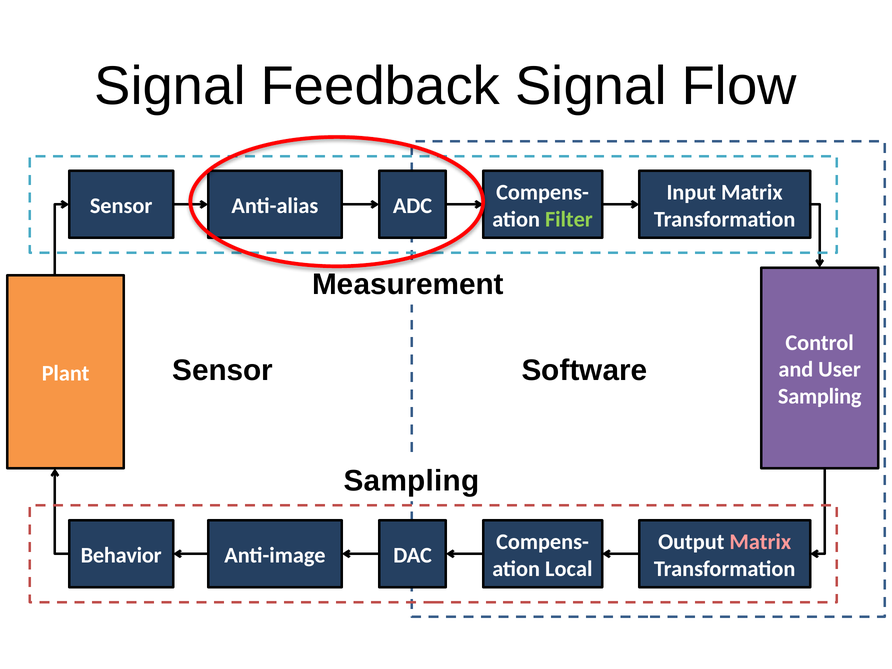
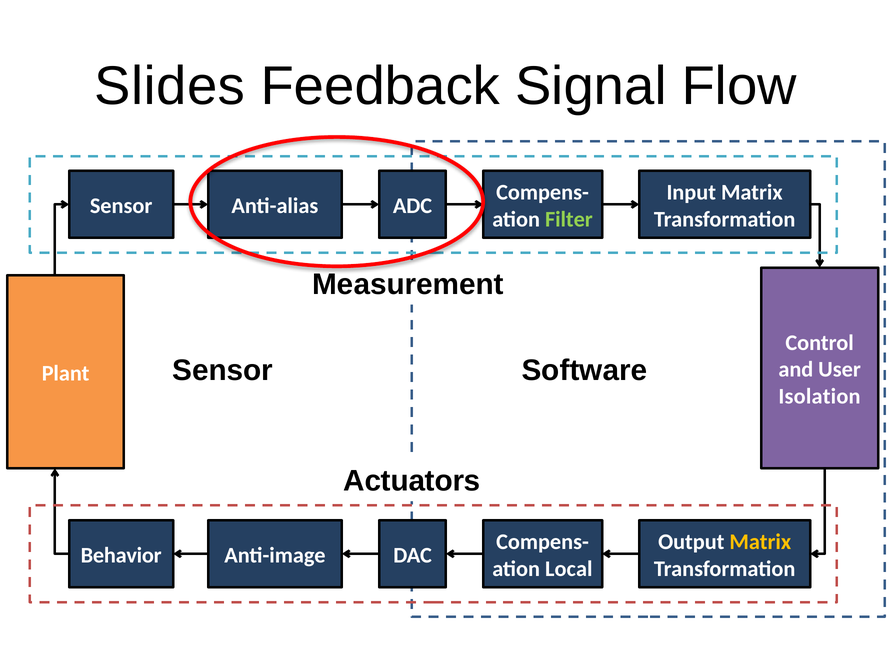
Signal at (170, 86): Signal -> Slides
Sampling at (820, 396): Sampling -> Isolation
Sampling at (412, 481): Sampling -> Actuators
Matrix at (760, 542) colour: pink -> yellow
